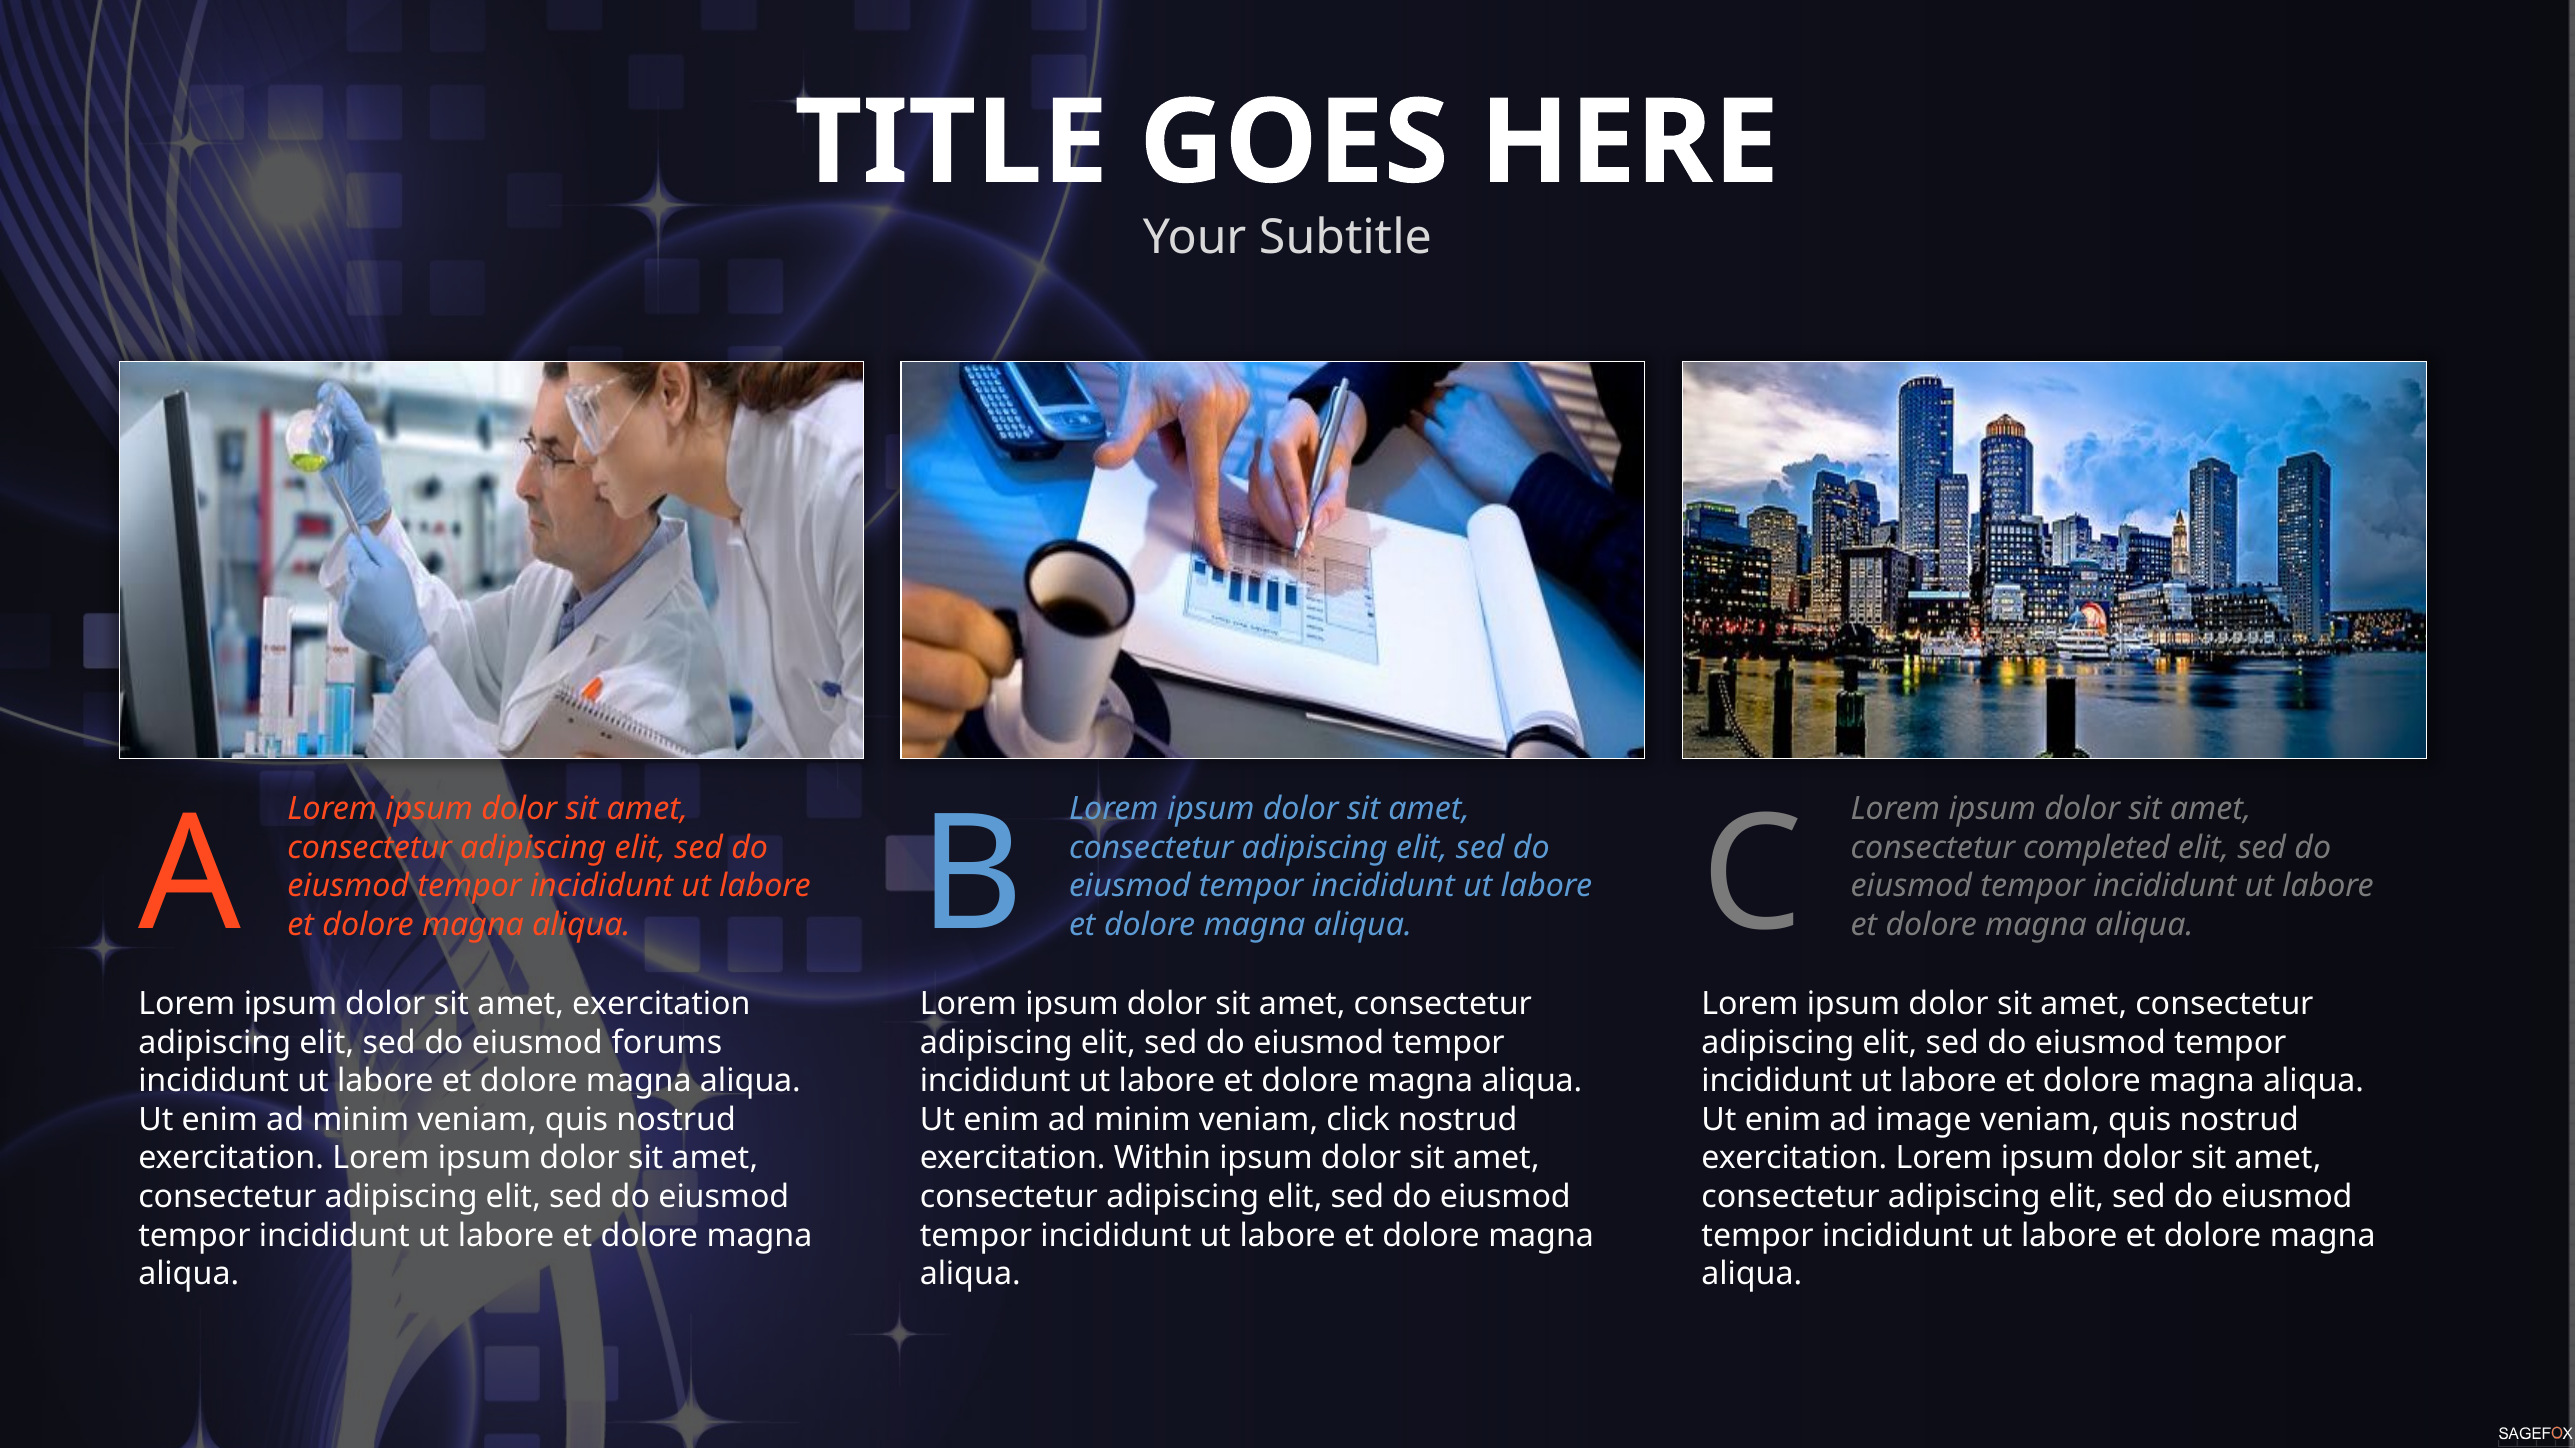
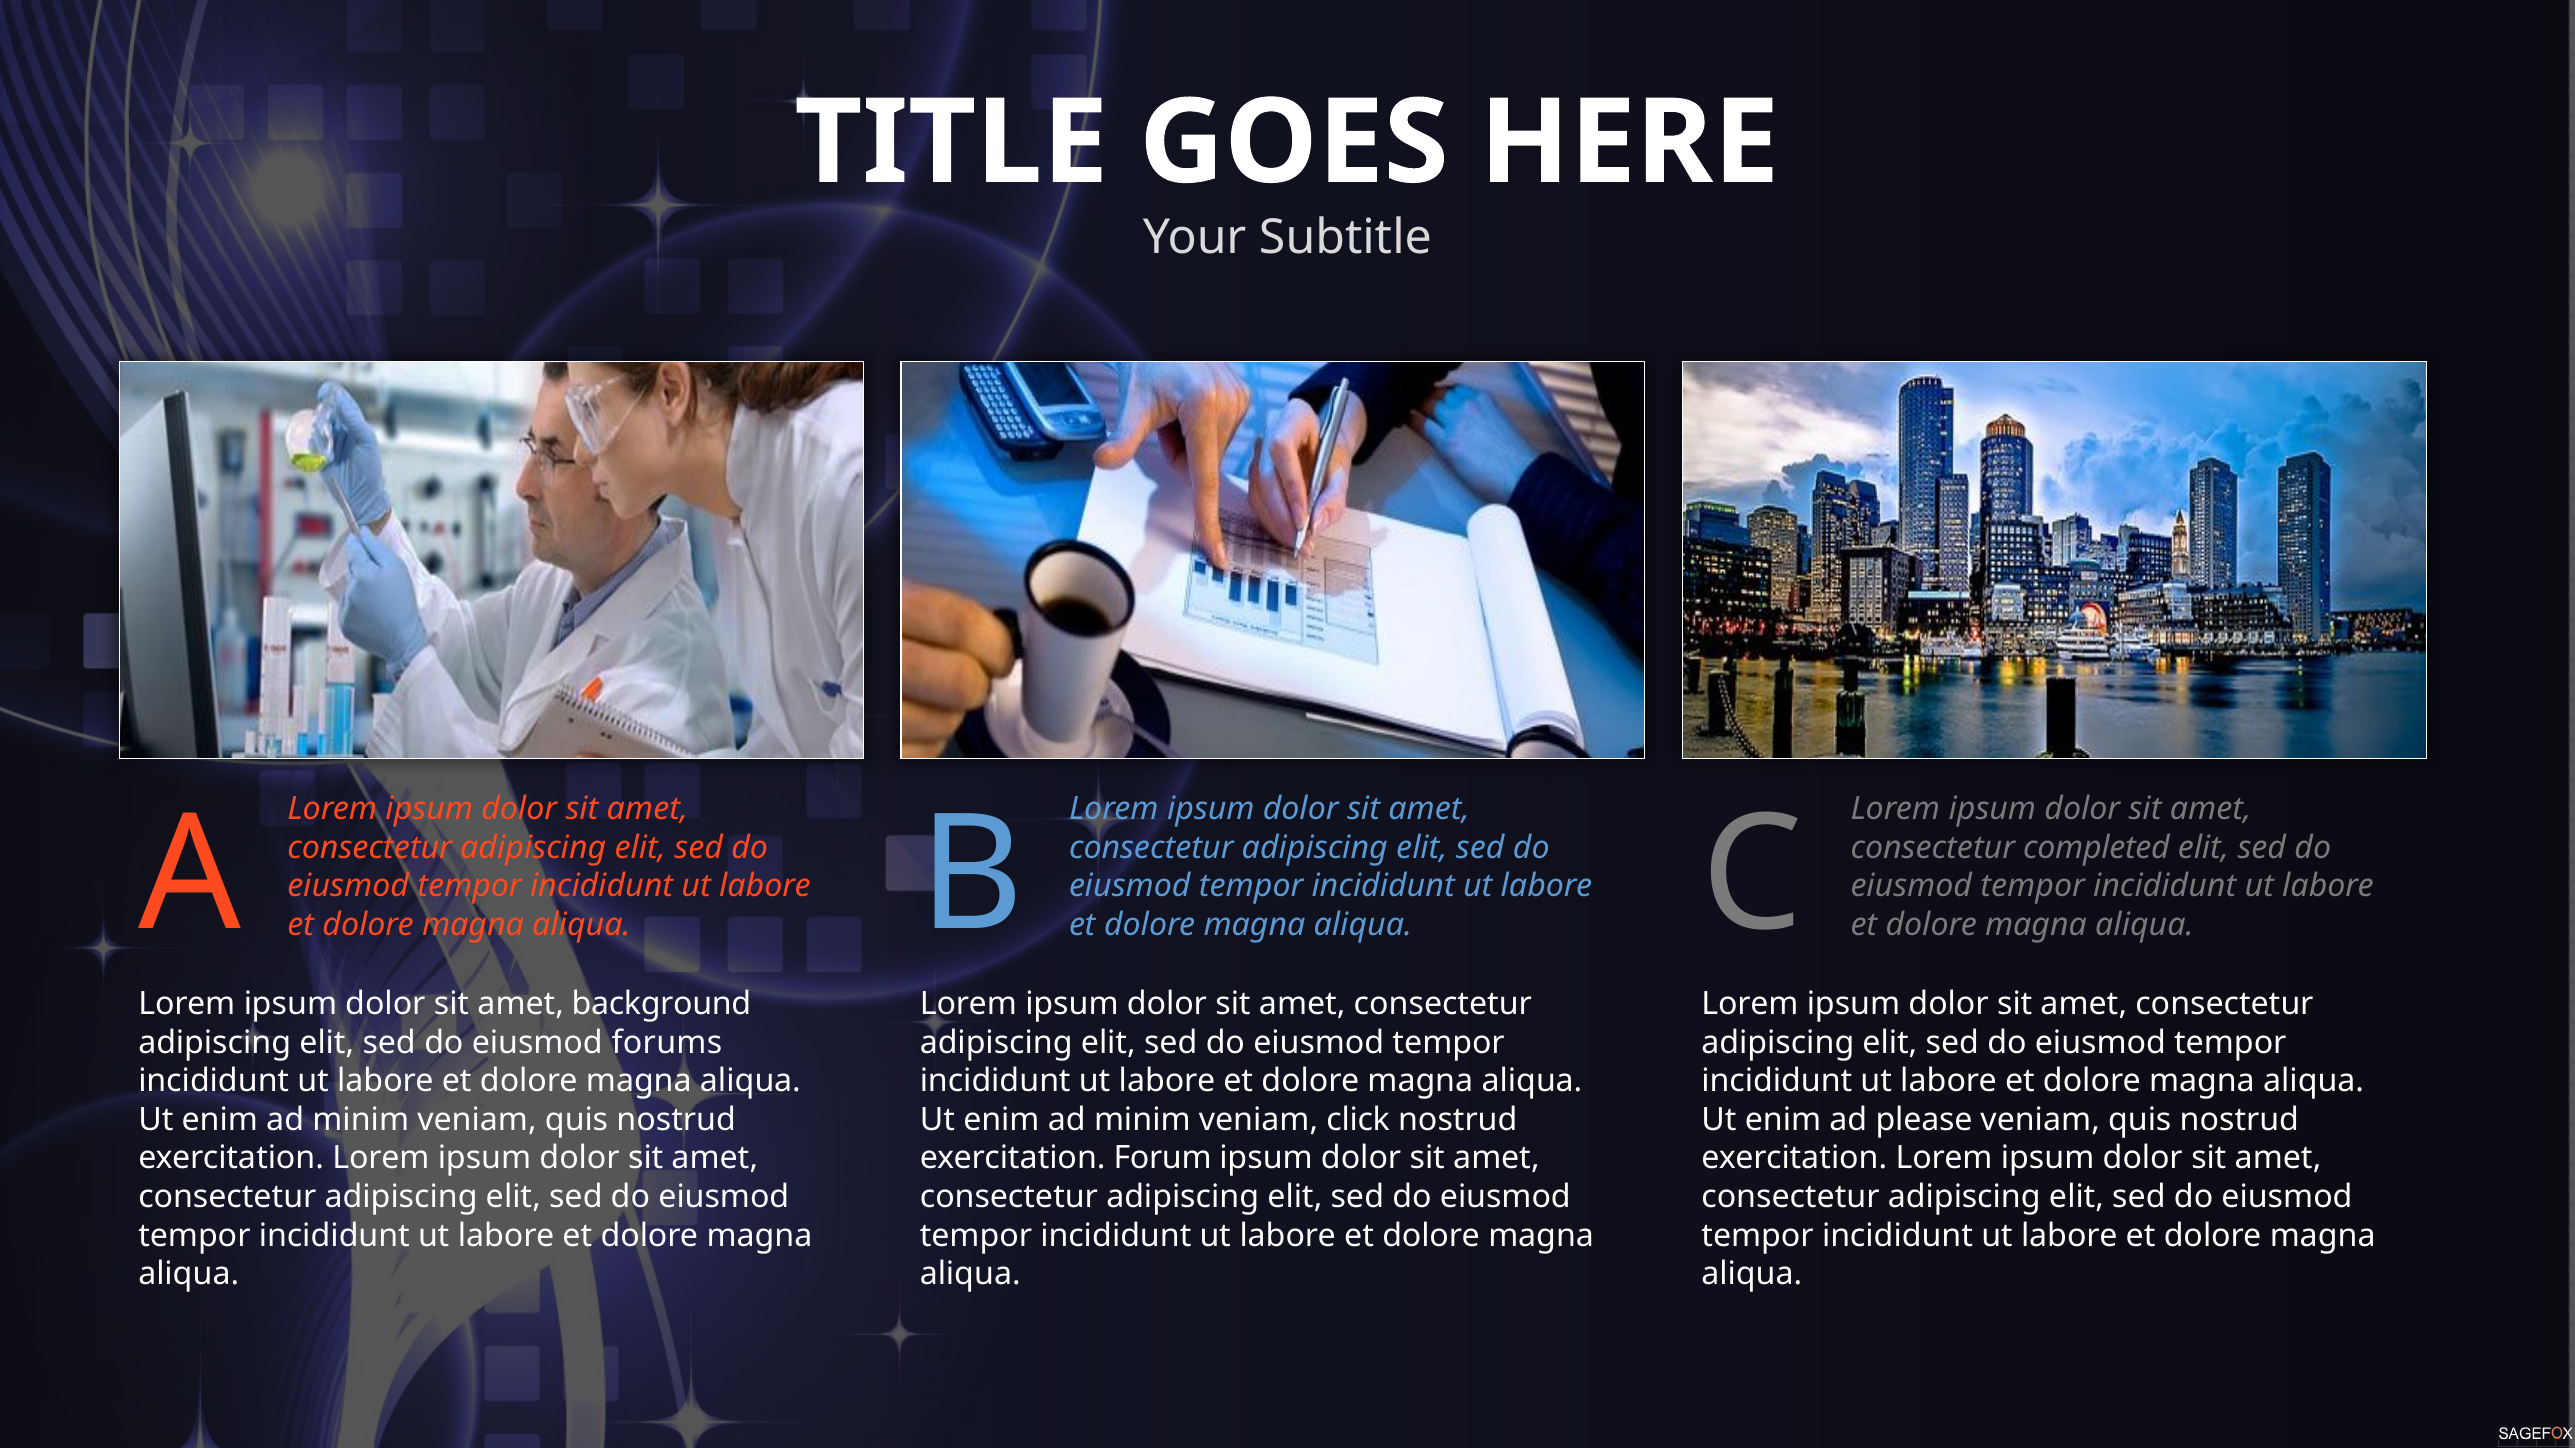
amet exercitation: exercitation -> background
image: image -> please
Within: Within -> Forum
